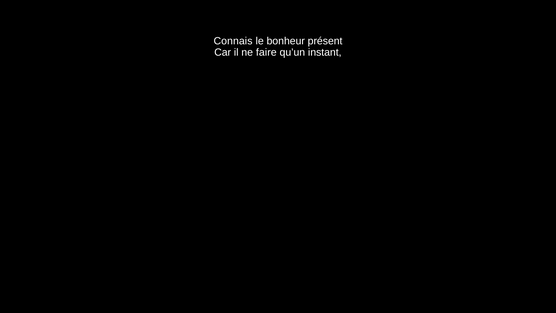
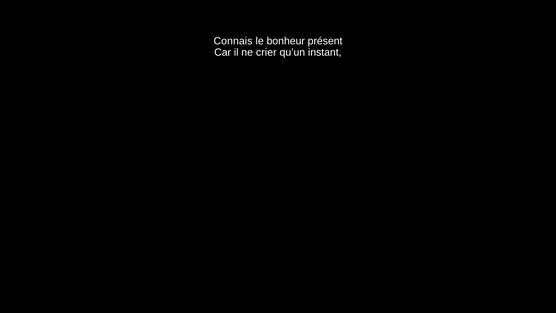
faire: faire -> crier
